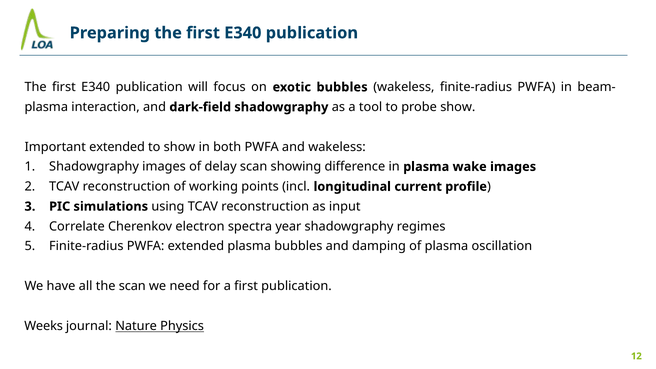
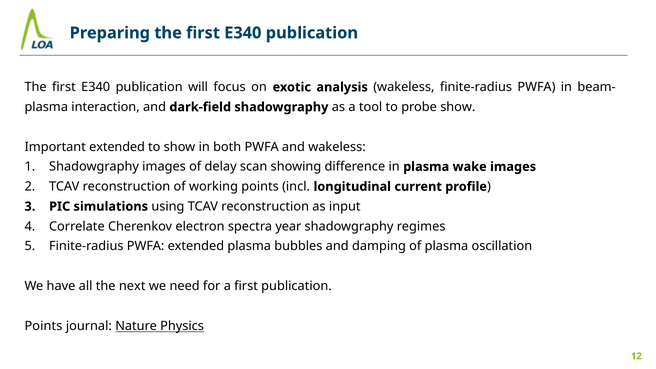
exotic bubbles: bubbles -> analysis
the scan: scan -> next
Weeks at (44, 326): Weeks -> Points
